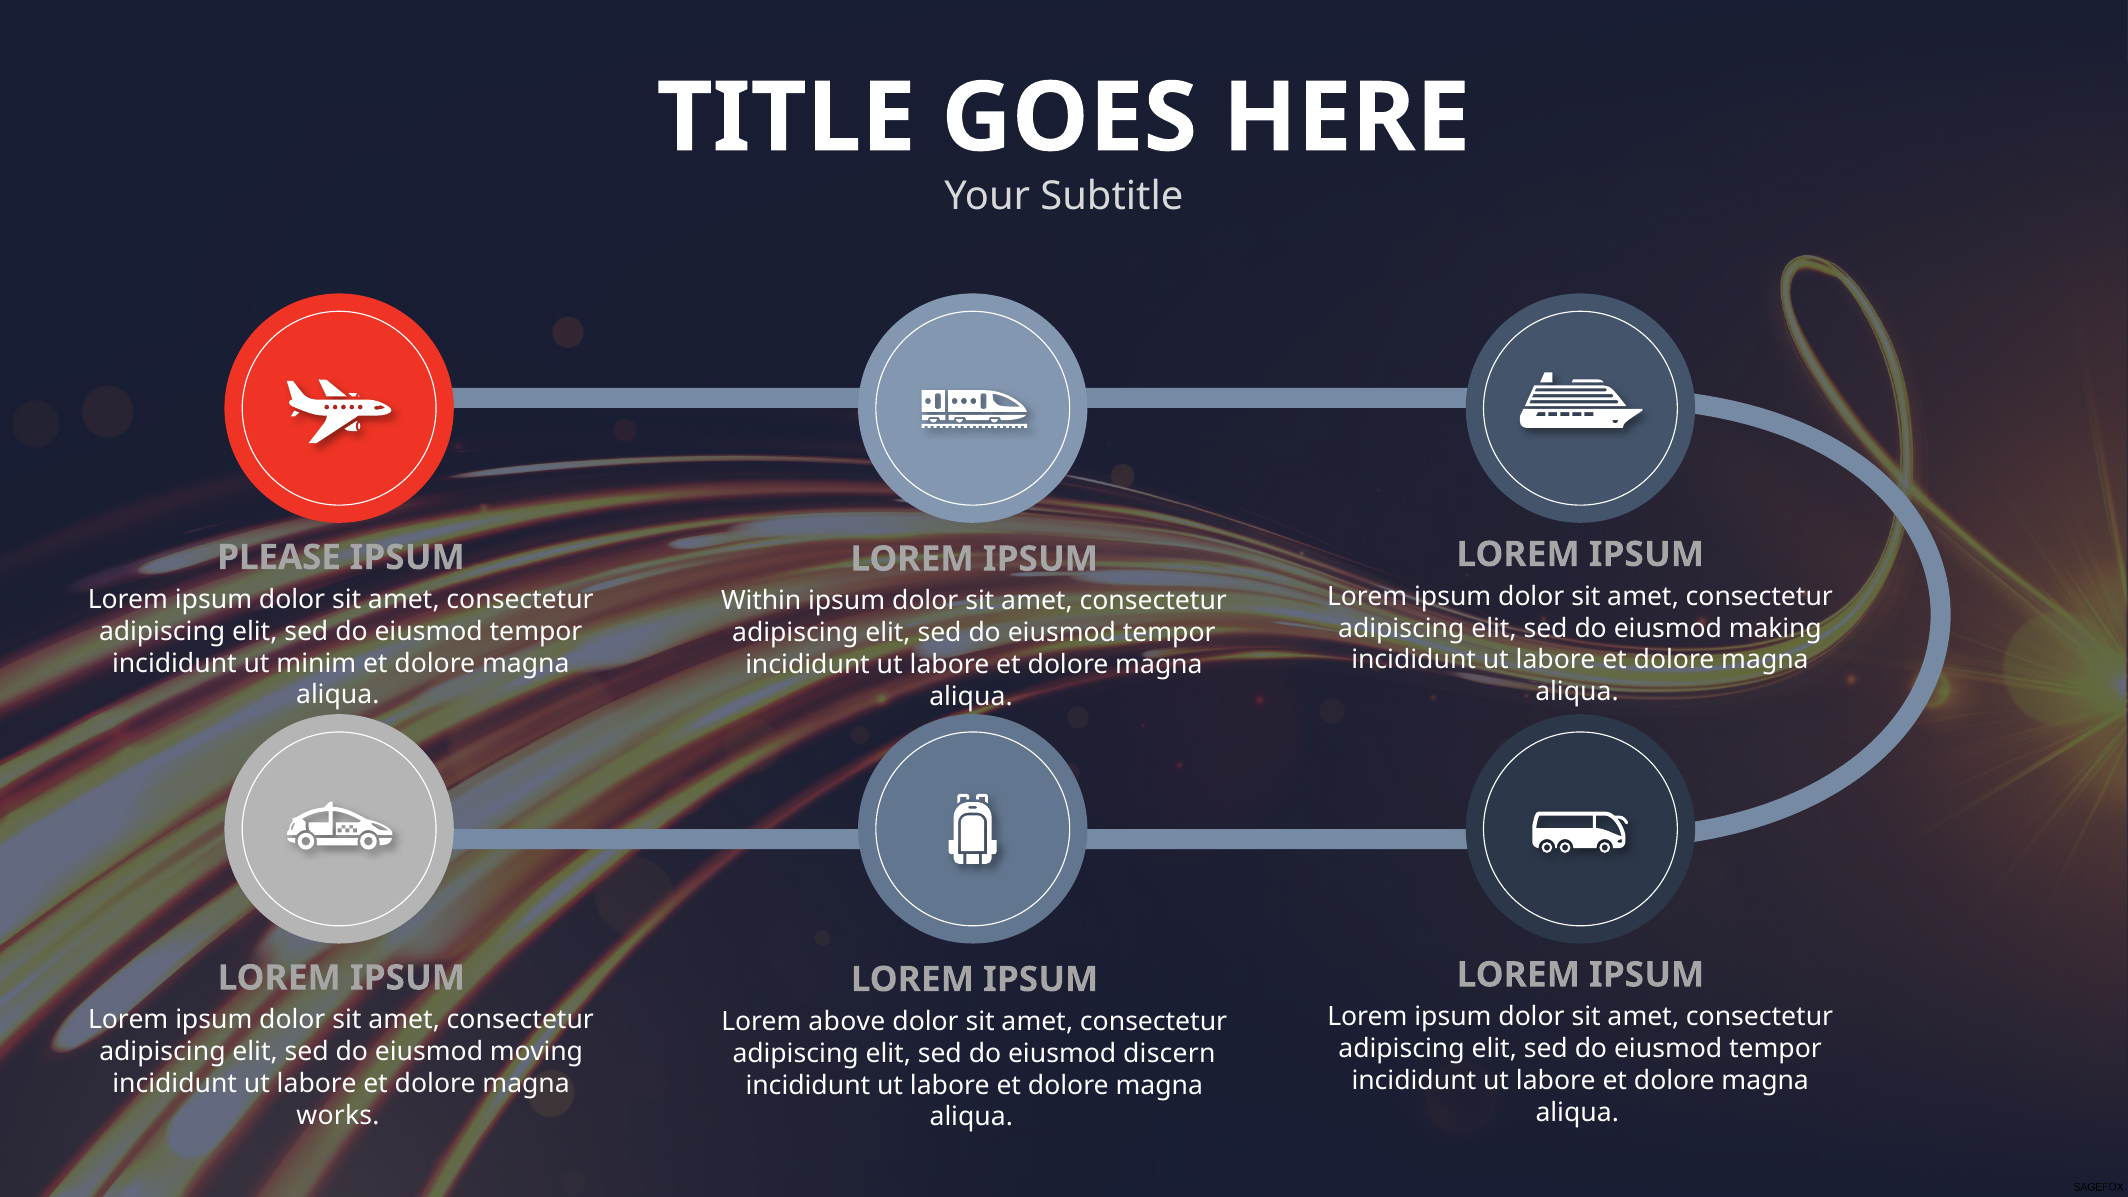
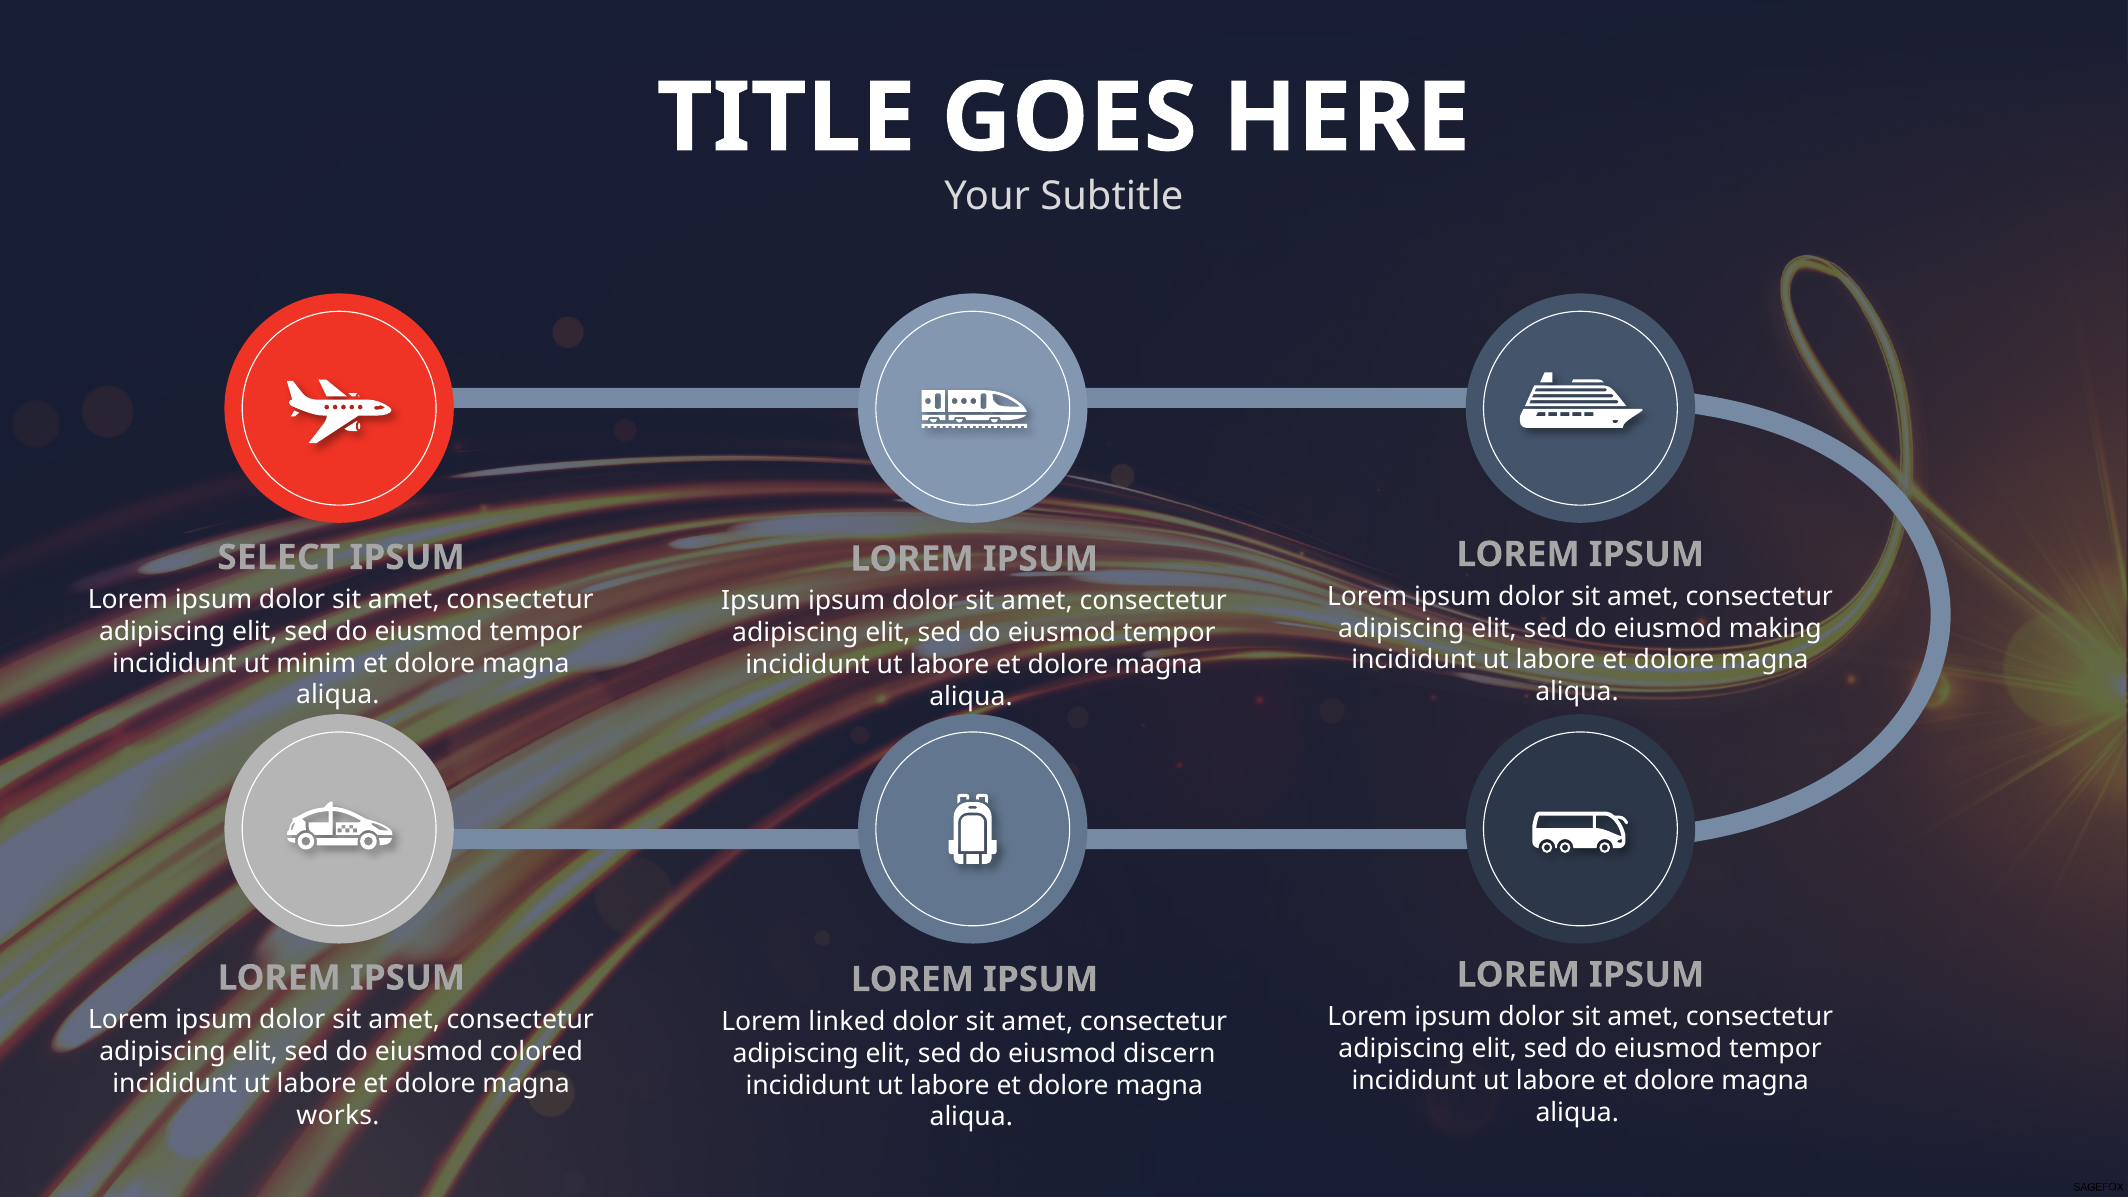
PLEASE: PLEASE -> SELECT
Within at (761, 601): Within -> Ipsum
above: above -> linked
moving: moving -> colored
